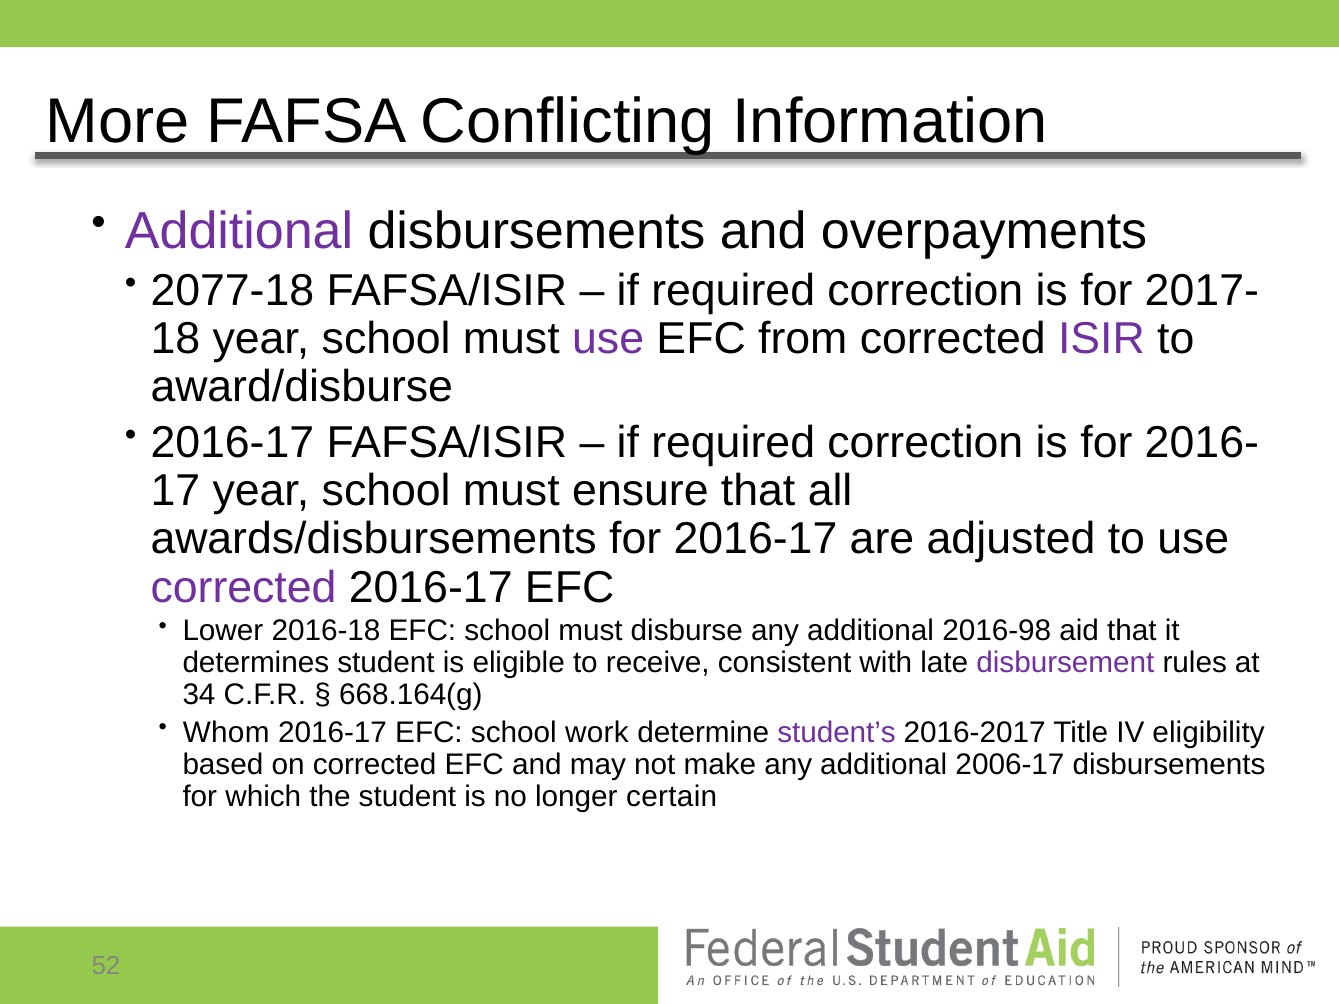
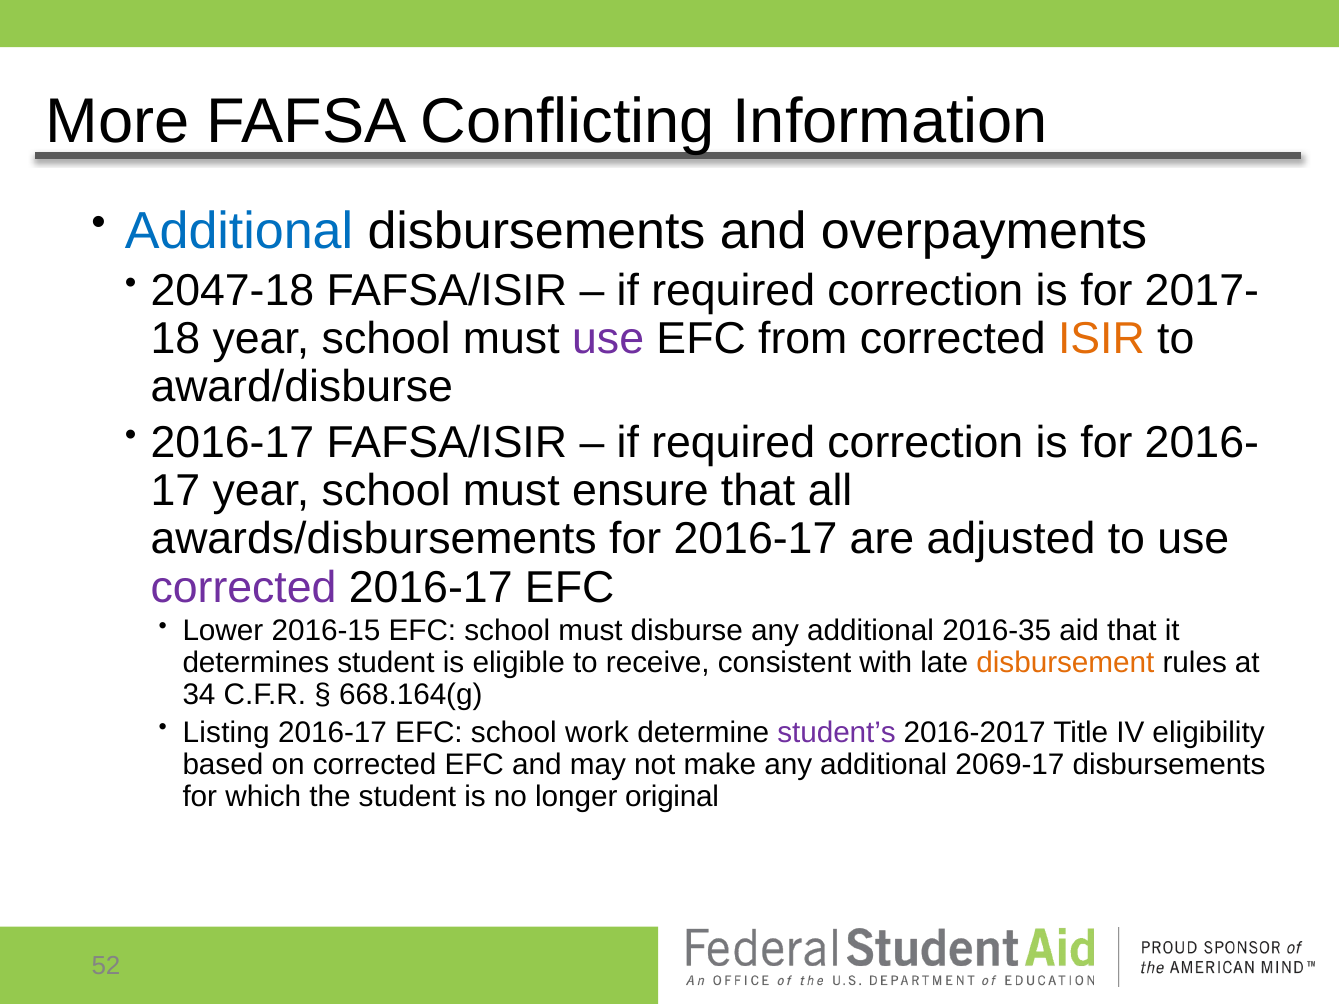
Additional at (239, 231) colour: purple -> blue
2077-18: 2077-18 -> 2047-18
ISIR colour: purple -> orange
2016-18: 2016-18 -> 2016-15
2016-98: 2016-98 -> 2016-35
disbursement colour: purple -> orange
Whom: Whom -> Listing
2006-17: 2006-17 -> 2069-17
certain: certain -> original
